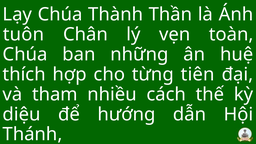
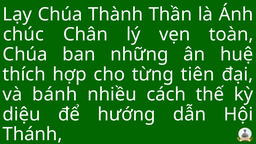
tuôn: tuôn -> chúc
tham: tham -> bánh
